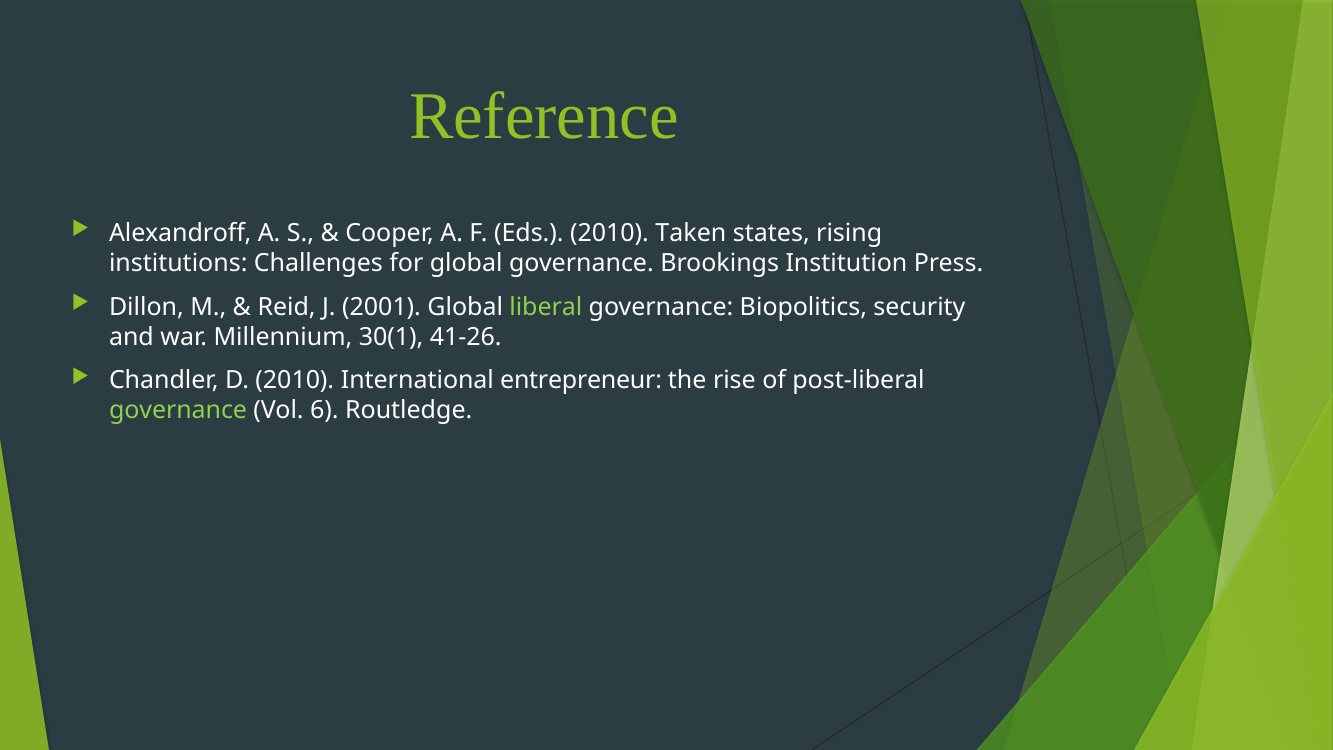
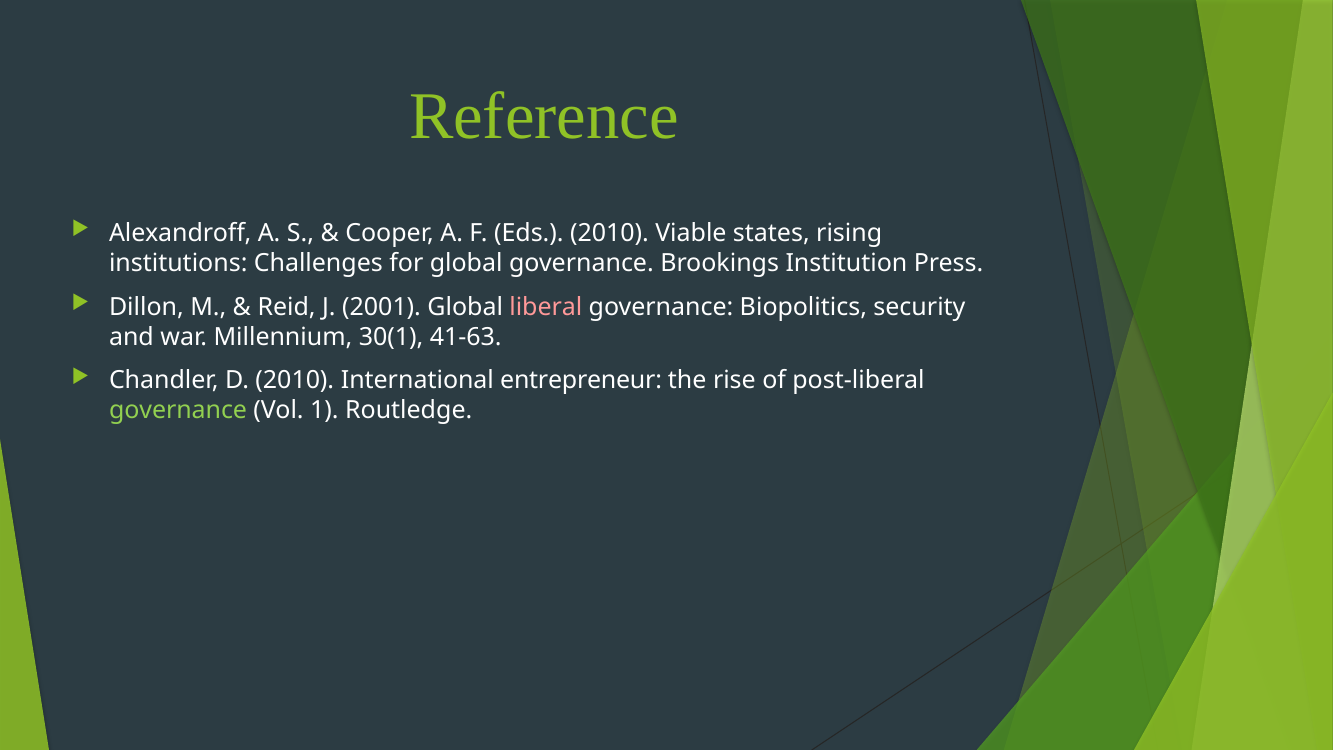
Taken: Taken -> Viable
liberal colour: light green -> pink
41-26: 41-26 -> 41-63
6: 6 -> 1
